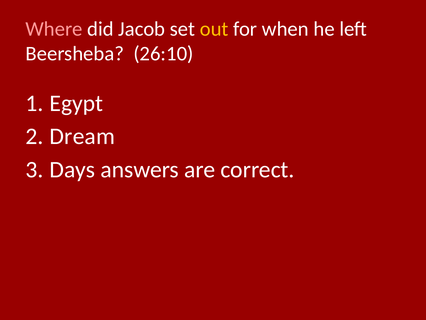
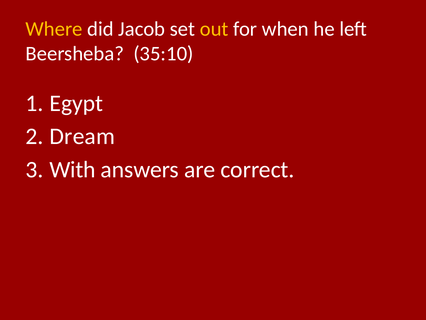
Where colour: pink -> yellow
26:10: 26:10 -> 35:10
Days: Days -> With
